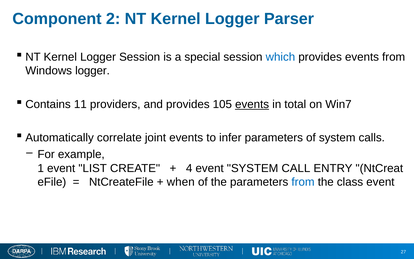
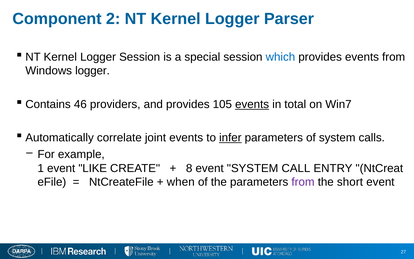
11: 11 -> 46
infer underline: none -> present
LIST: LIST -> LIKE
4: 4 -> 8
from at (303, 182) colour: blue -> purple
class: class -> short
